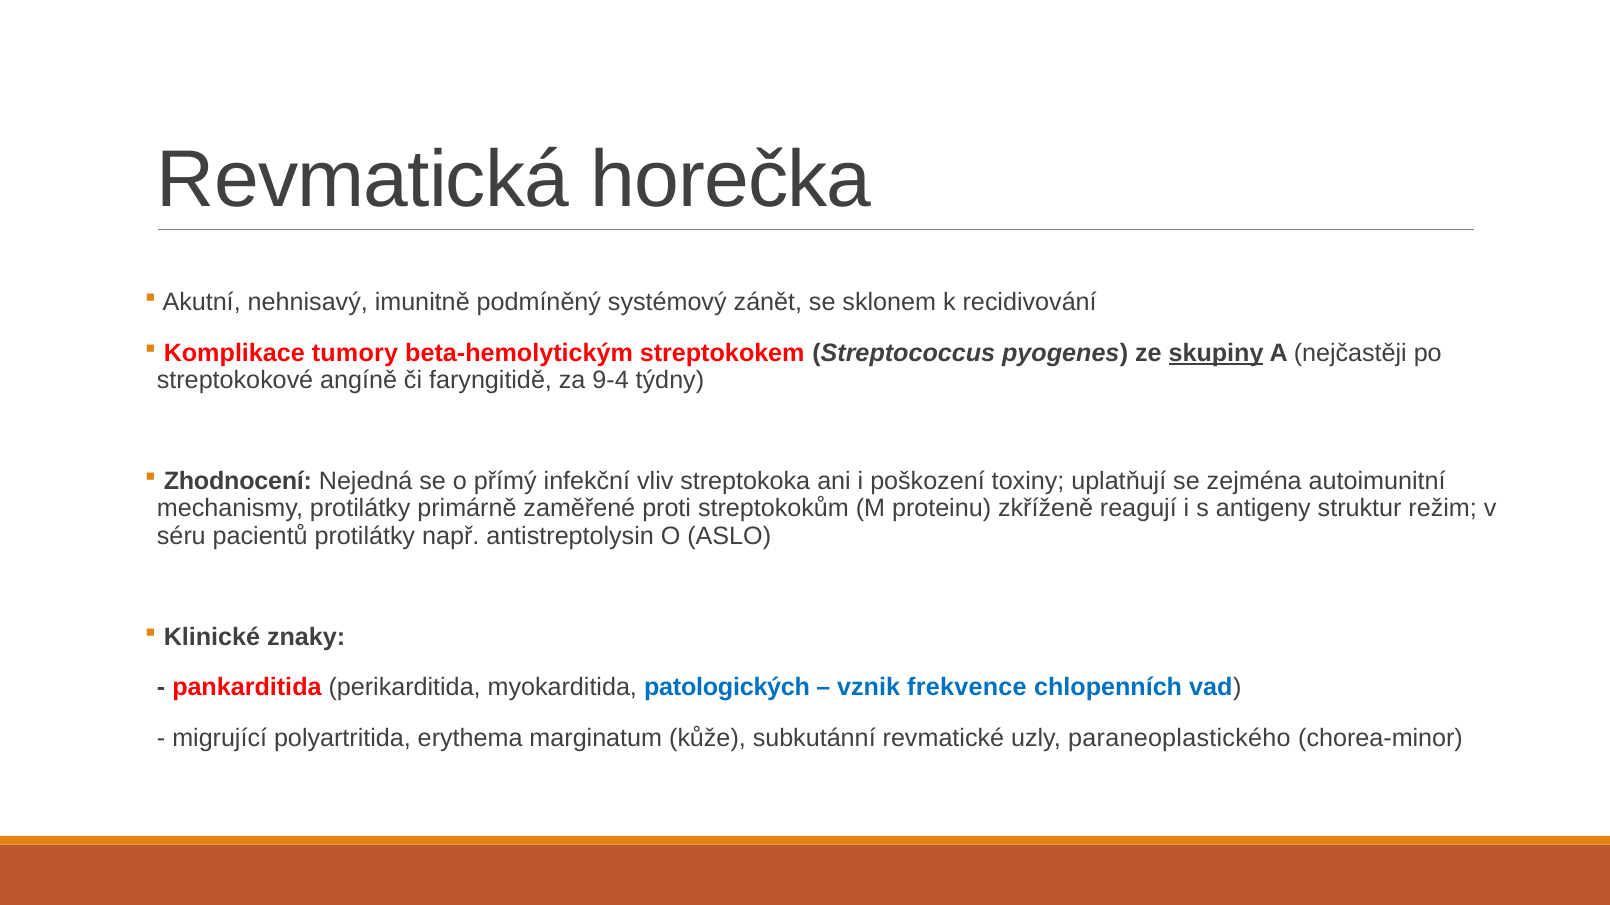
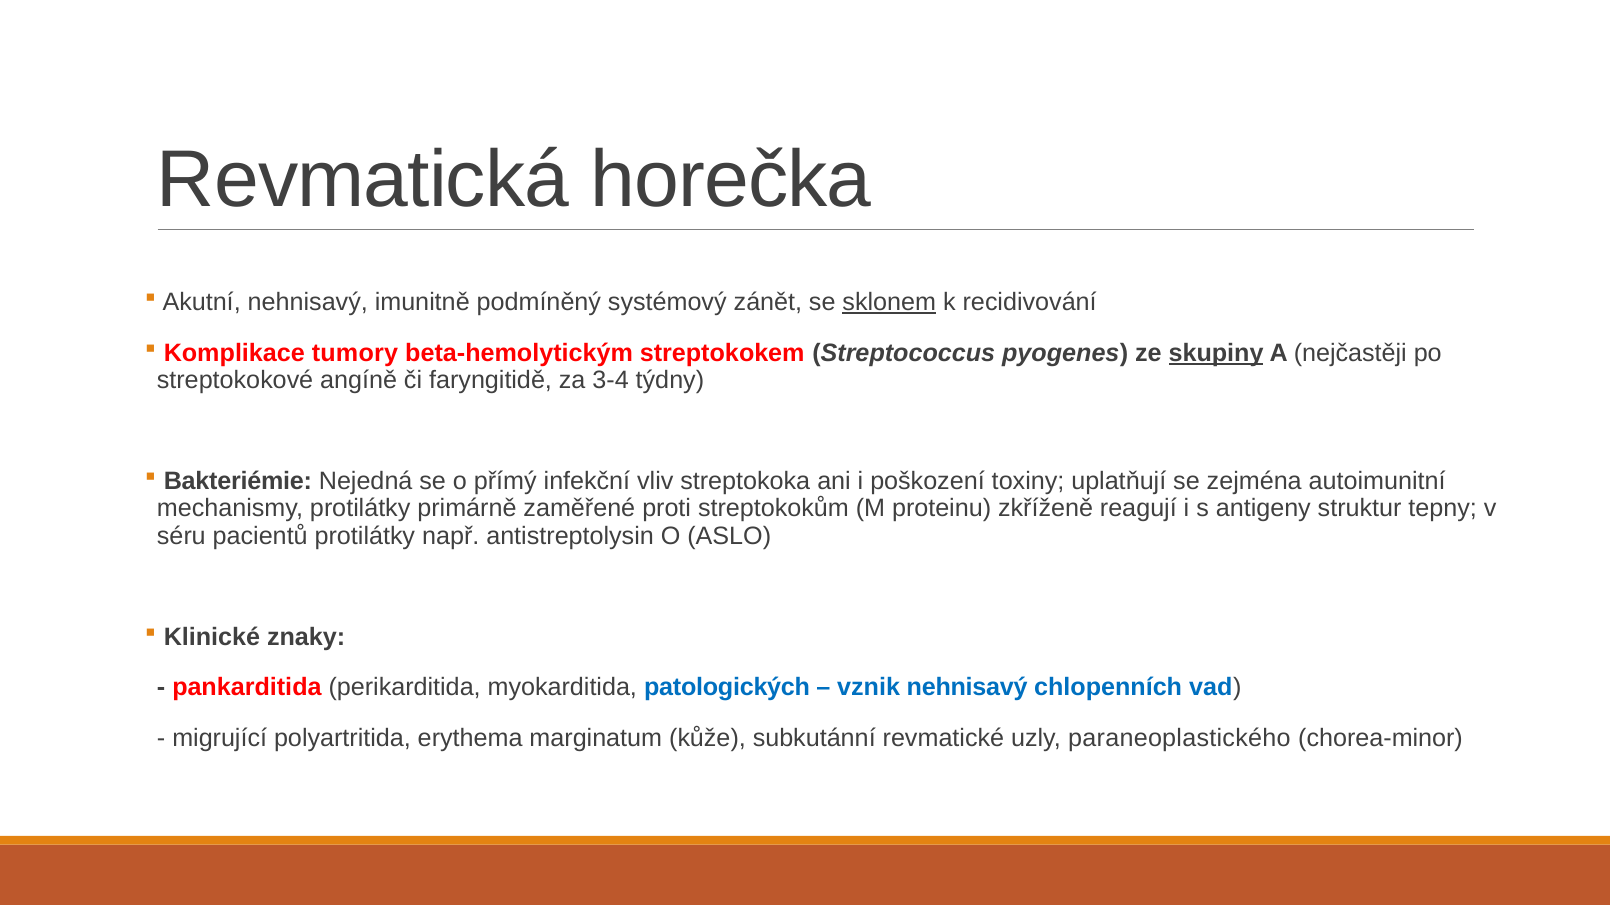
sklonem underline: none -> present
9-4: 9-4 -> 3-4
Zhodnocení: Zhodnocení -> Bakteriémie
režim: režim -> tepny
vznik frekvence: frekvence -> nehnisavý
